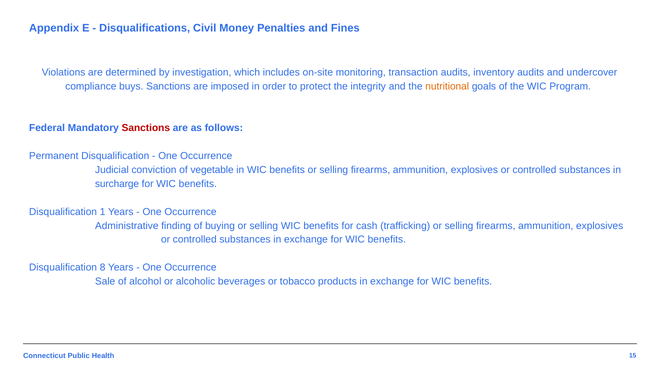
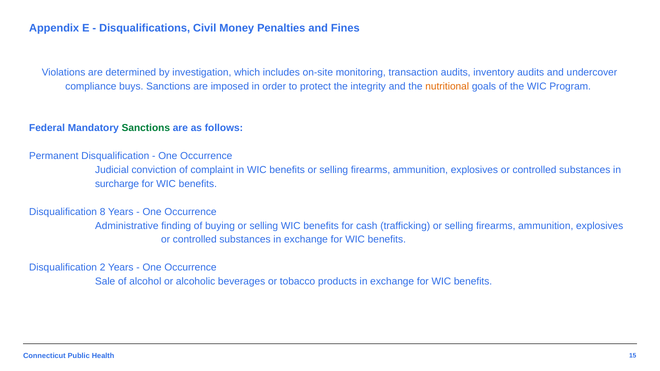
Sanctions at (146, 128) colour: red -> green
vegetable: vegetable -> complaint
1: 1 -> 8
8: 8 -> 2
